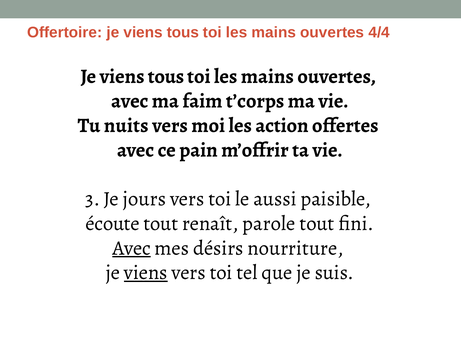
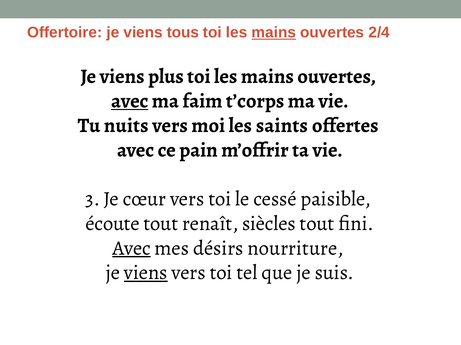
mains at (274, 33) underline: none -> present
4/4: 4/4 -> 2/4
tous at (166, 76): tous -> plus
avec at (130, 101) underline: none -> present
action: action -> saints
jours: jours -> cœur
aussi: aussi -> cessé
parole: parole -> siècles
